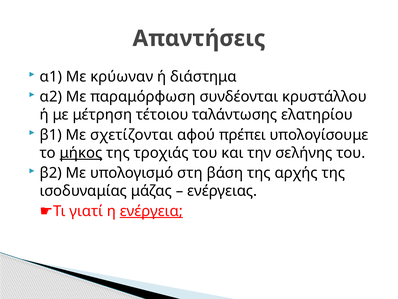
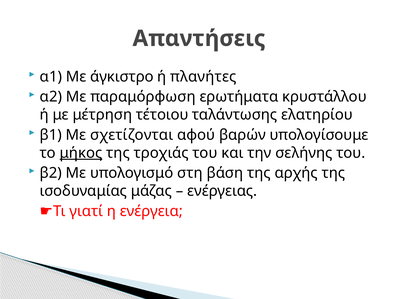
κρύωναν: κρύωναν -> άγκιστρο
διάστημα: διάστημα -> πλανήτες
συνδέονται: συνδέονται -> ερωτήματα
πρέπει: πρέπει -> βαρών
ενέργεια underline: present -> none
